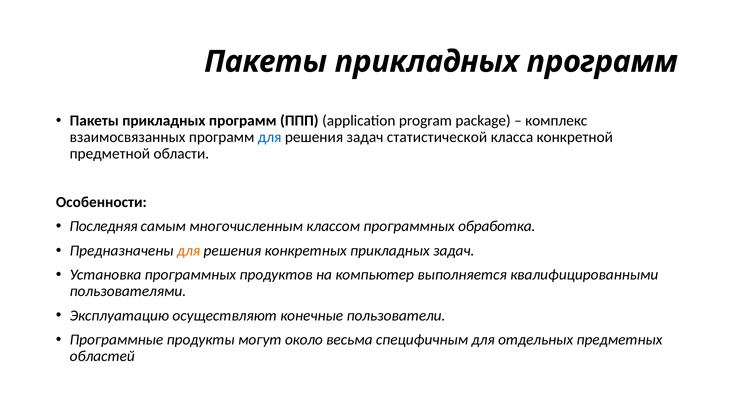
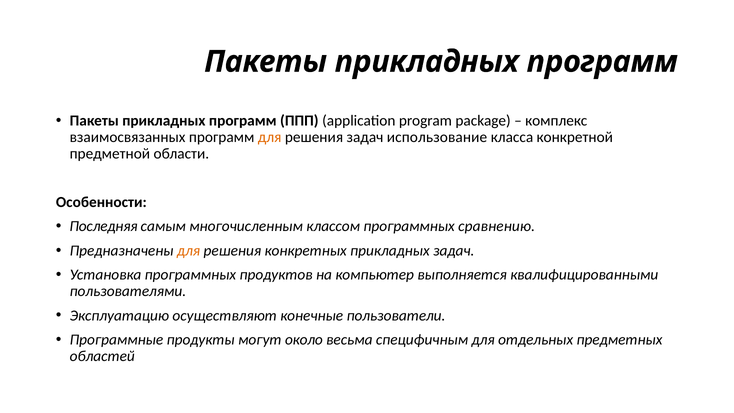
для at (270, 137) colour: blue -> orange
статистической: статистической -> использование
обработка: обработка -> сравнению
